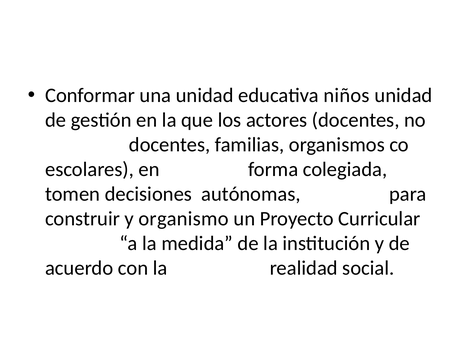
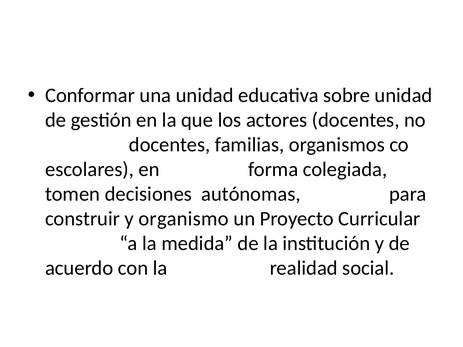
niños: niños -> sobre
